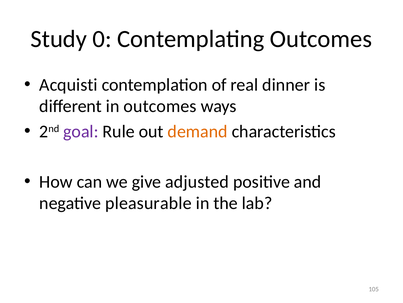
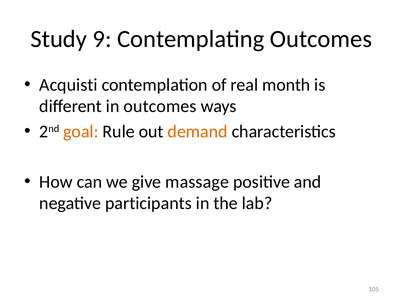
0: 0 -> 9
dinner: dinner -> month
goal colour: purple -> orange
adjusted: adjusted -> massage
pleasurable: pleasurable -> participants
